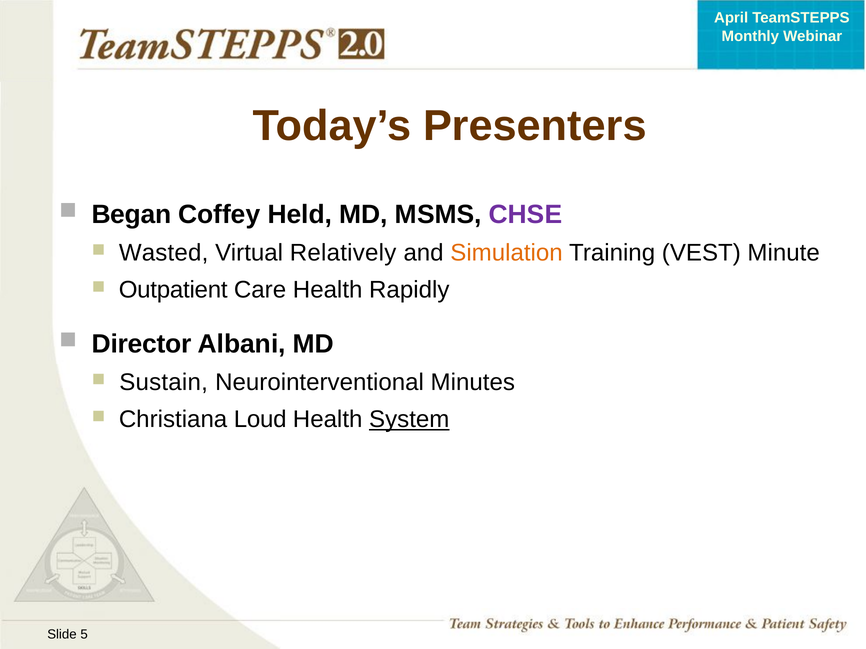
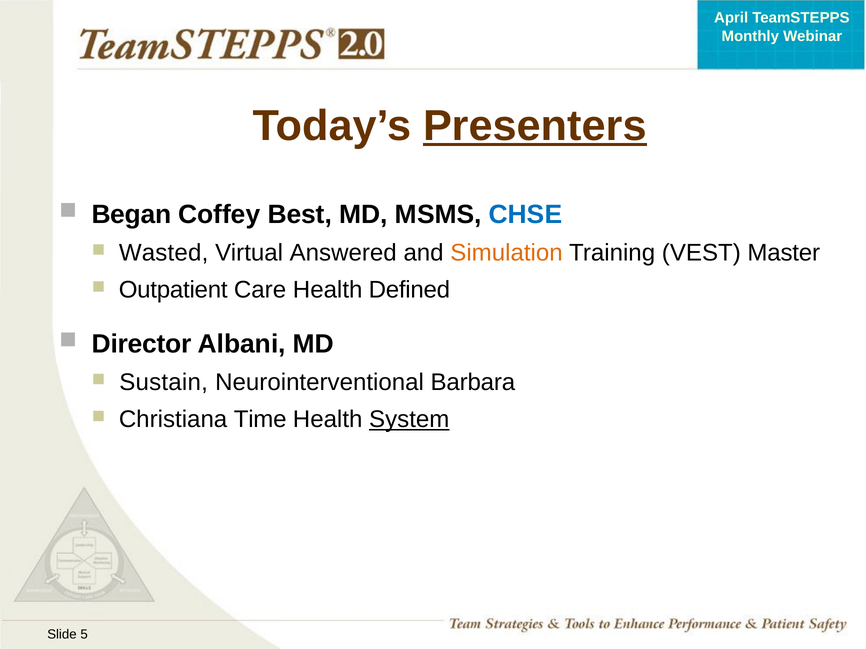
Presenters underline: none -> present
Held: Held -> Best
CHSE colour: purple -> blue
Relatively: Relatively -> Answered
Minute: Minute -> Master
Rapidly: Rapidly -> Defined
Minutes: Minutes -> Barbara
Loud: Loud -> Time
